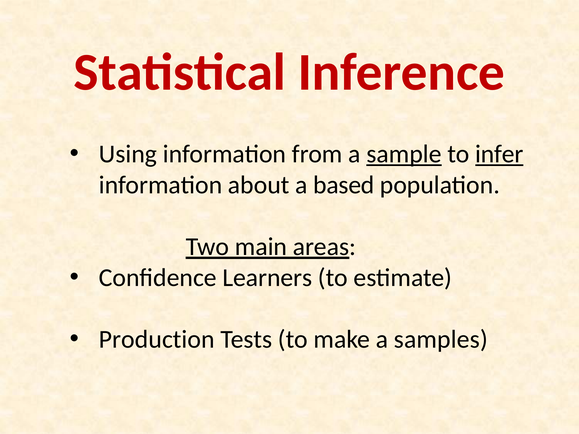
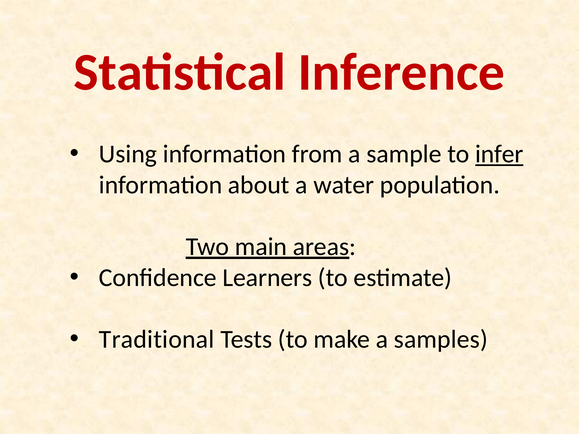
sample underline: present -> none
based: based -> water
Production: Production -> Traditional
